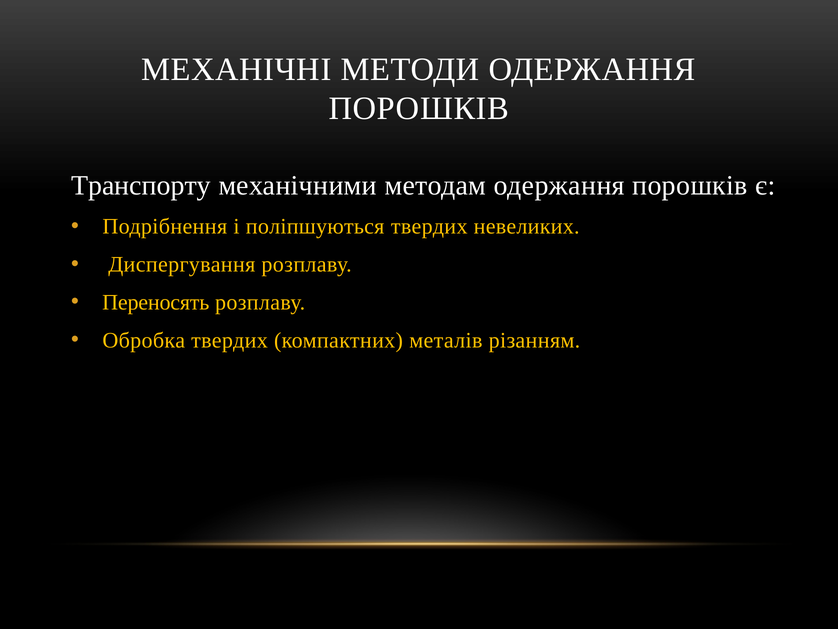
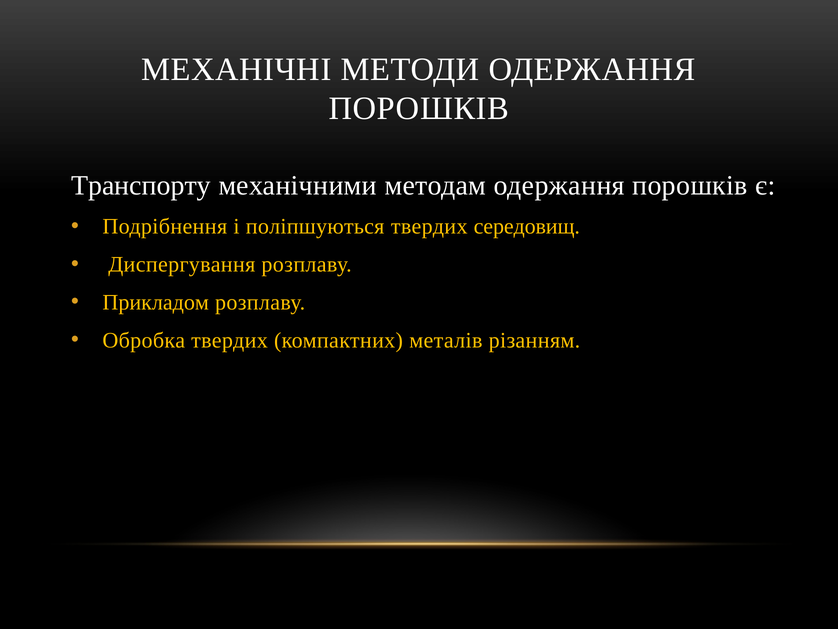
невеликих: невеликих -> середовищ
Переносять: Переносять -> Прикладом
